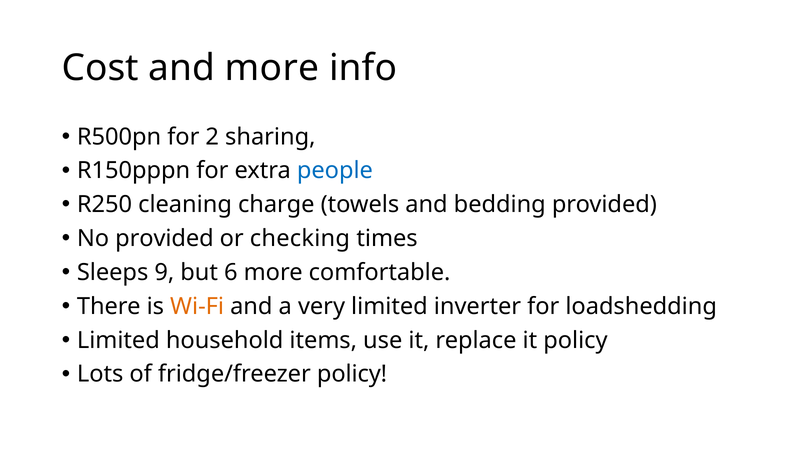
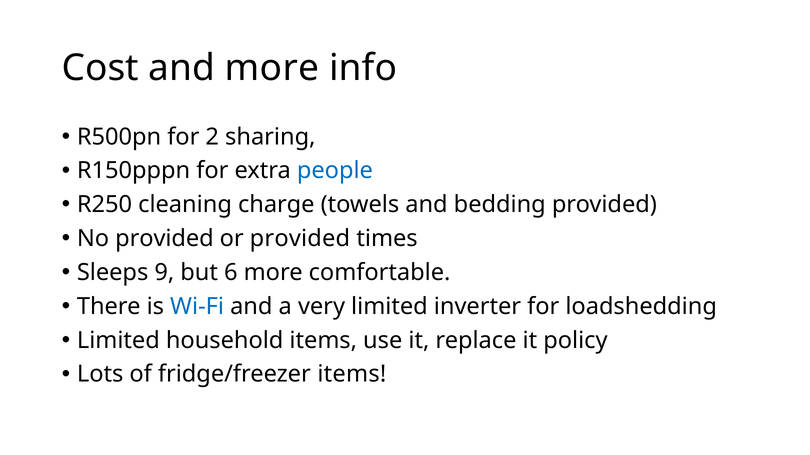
or checking: checking -> provided
Wi-Fi colour: orange -> blue
fridge/freezer policy: policy -> items
